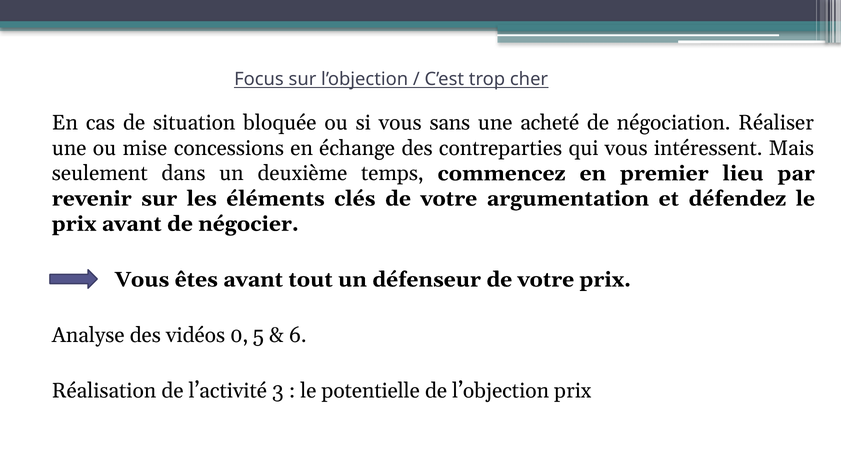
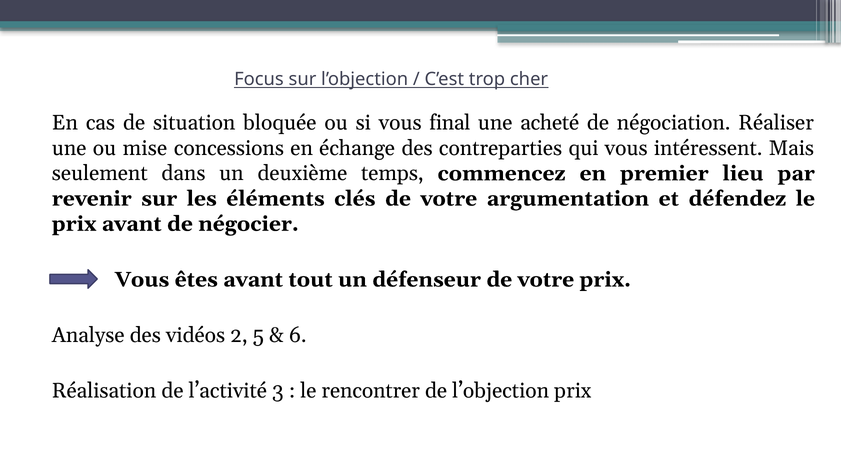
sans: sans -> final
0: 0 -> 2
potentielle: potentielle -> rencontrer
